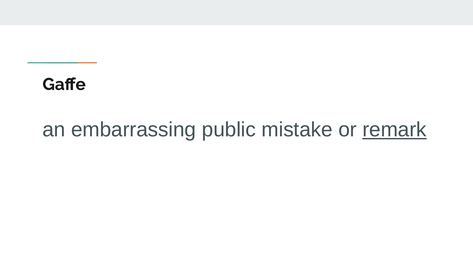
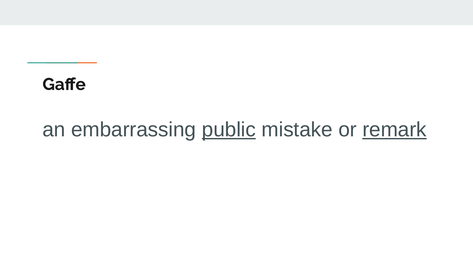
public underline: none -> present
